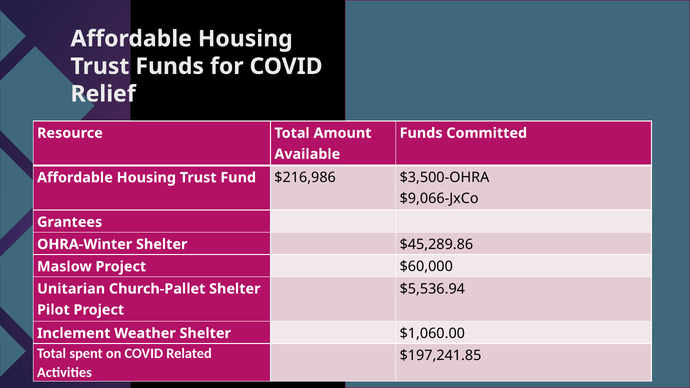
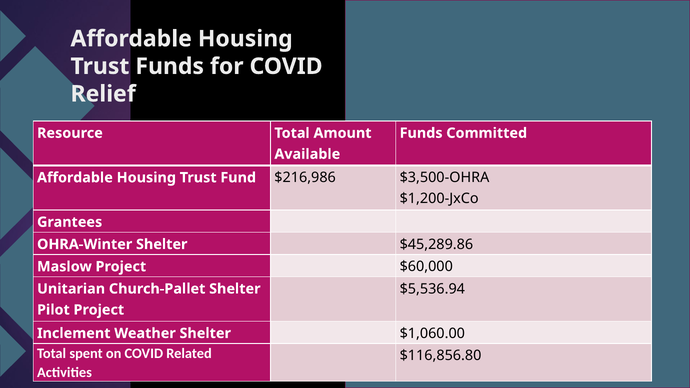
$9,066-JxCo: $9,066-JxCo -> $1,200-JxCo
$197,241.85: $197,241.85 -> $116,856.80
